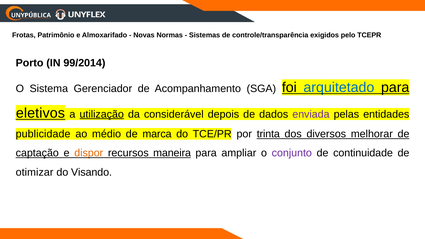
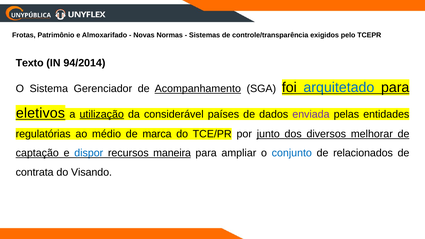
Porto: Porto -> Texto
99/2014: 99/2014 -> 94/2014
Acompanhamento underline: none -> present
depois: depois -> países
publicidade: publicidade -> regulatórias
trinta: trinta -> junto
dispor colour: orange -> blue
conjunto colour: purple -> blue
continuidade: continuidade -> relacionados
otimizar: otimizar -> contrata
